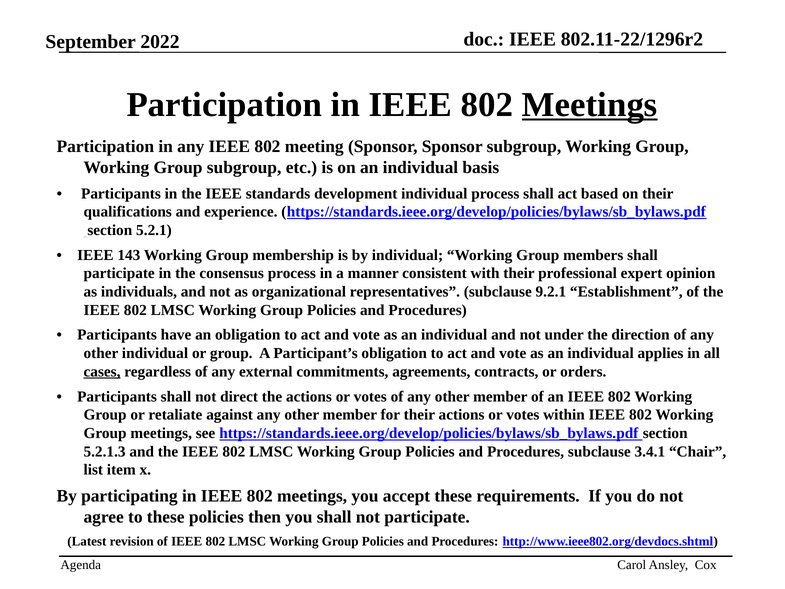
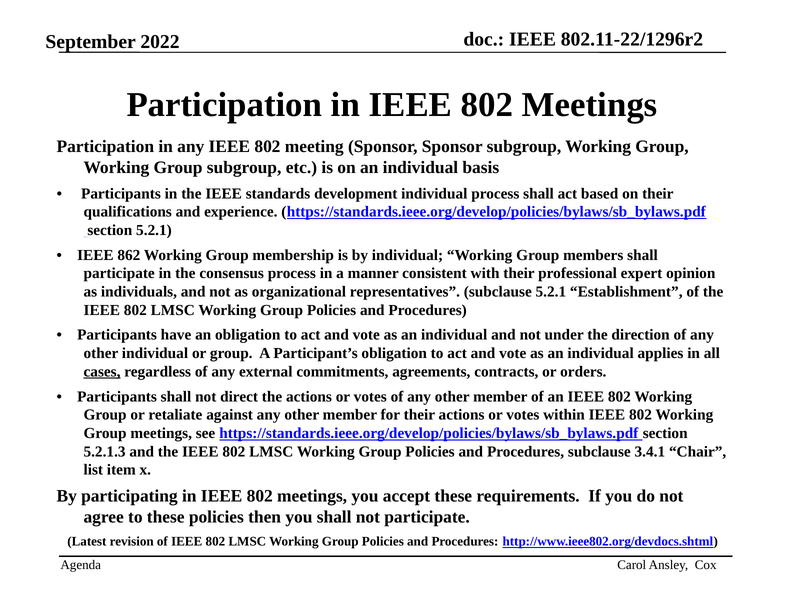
Meetings at (590, 105) underline: present -> none
143: 143 -> 862
subclause 9.2.1: 9.2.1 -> 5.2.1
